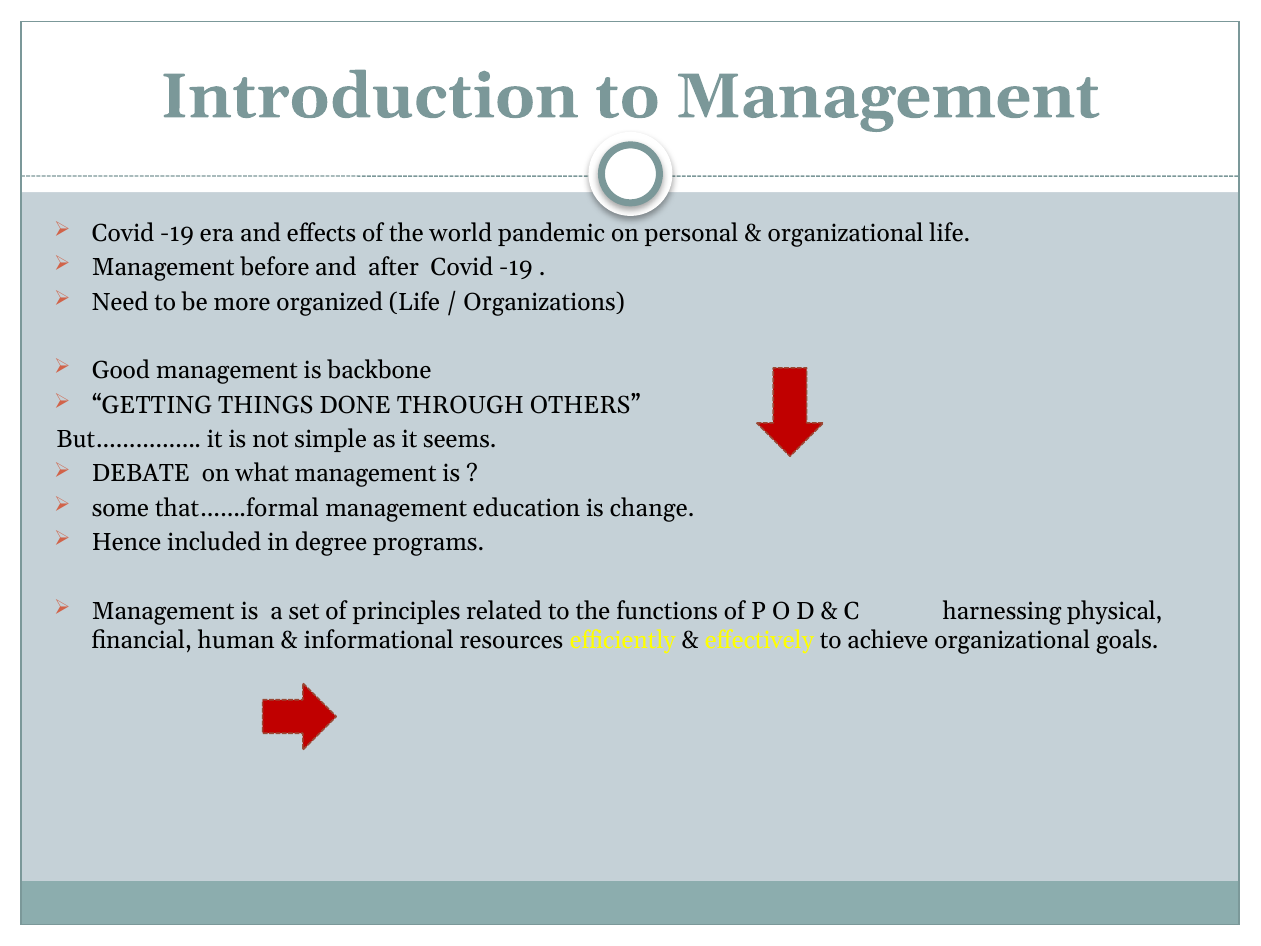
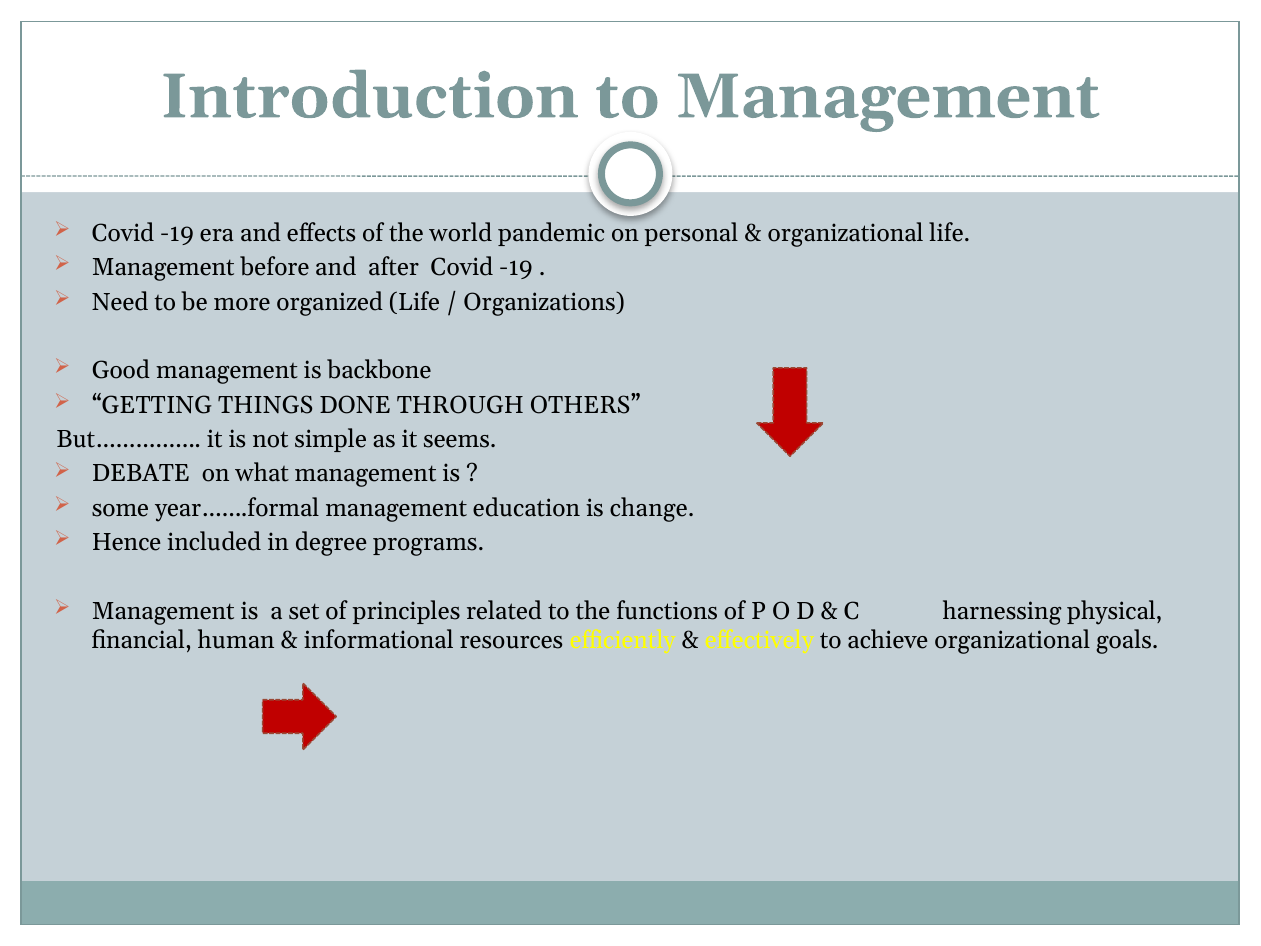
that…….formal: that…….formal -> year…….formal
